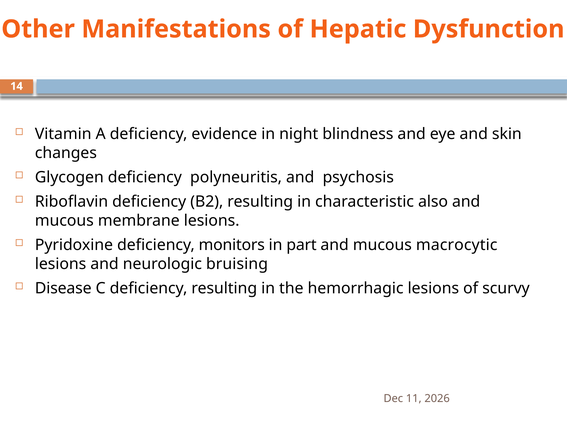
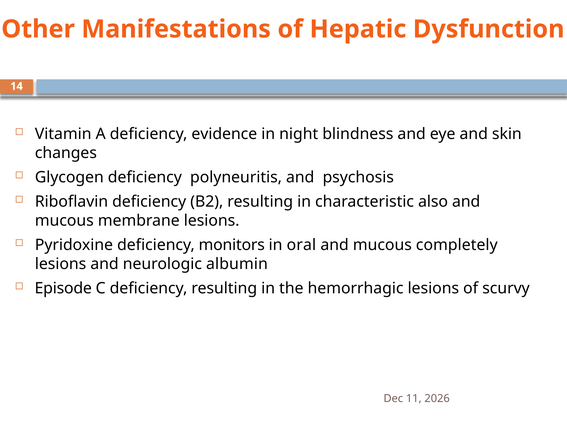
part: part -> oral
macrocytic: macrocytic -> completely
bruising: bruising -> albumin
Disease: Disease -> Episode
